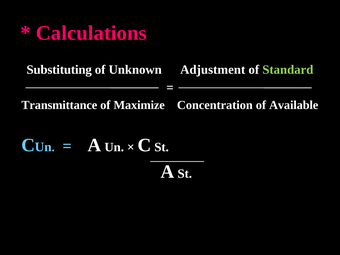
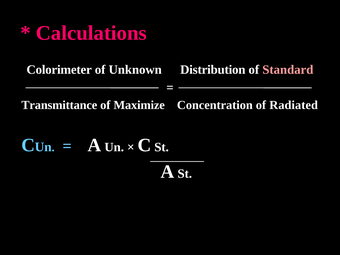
Substituting: Substituting -> Colorimeter
Adjustment: Adjustment -> Distribution
Standard colour: light green -> pink
Available: Available -> Radiated
